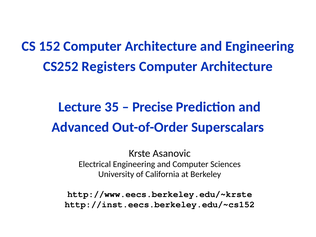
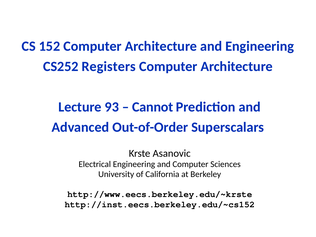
35: 35 -> 93
Precise: Precise -> Cannot
